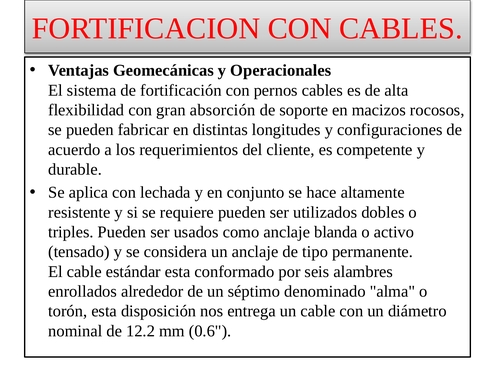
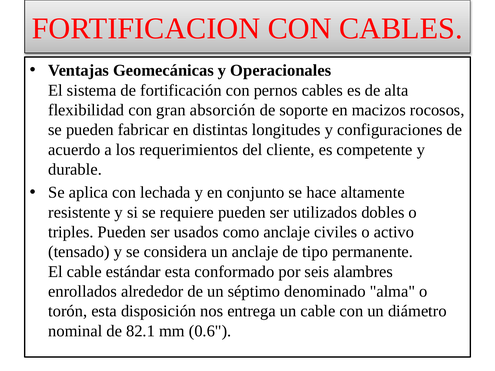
blanda: blanda -> civiles
12.2: 12.2 -> 82.1
